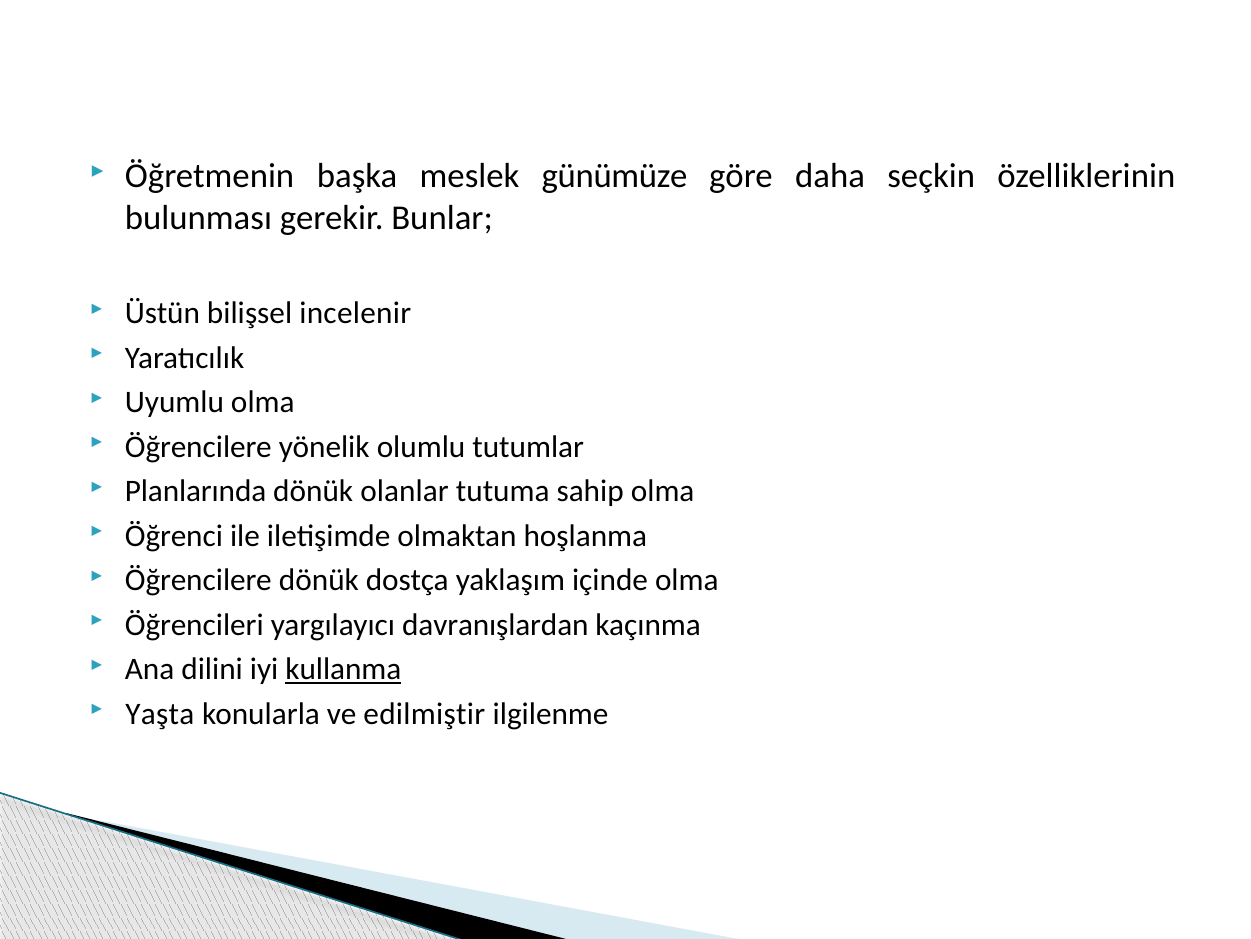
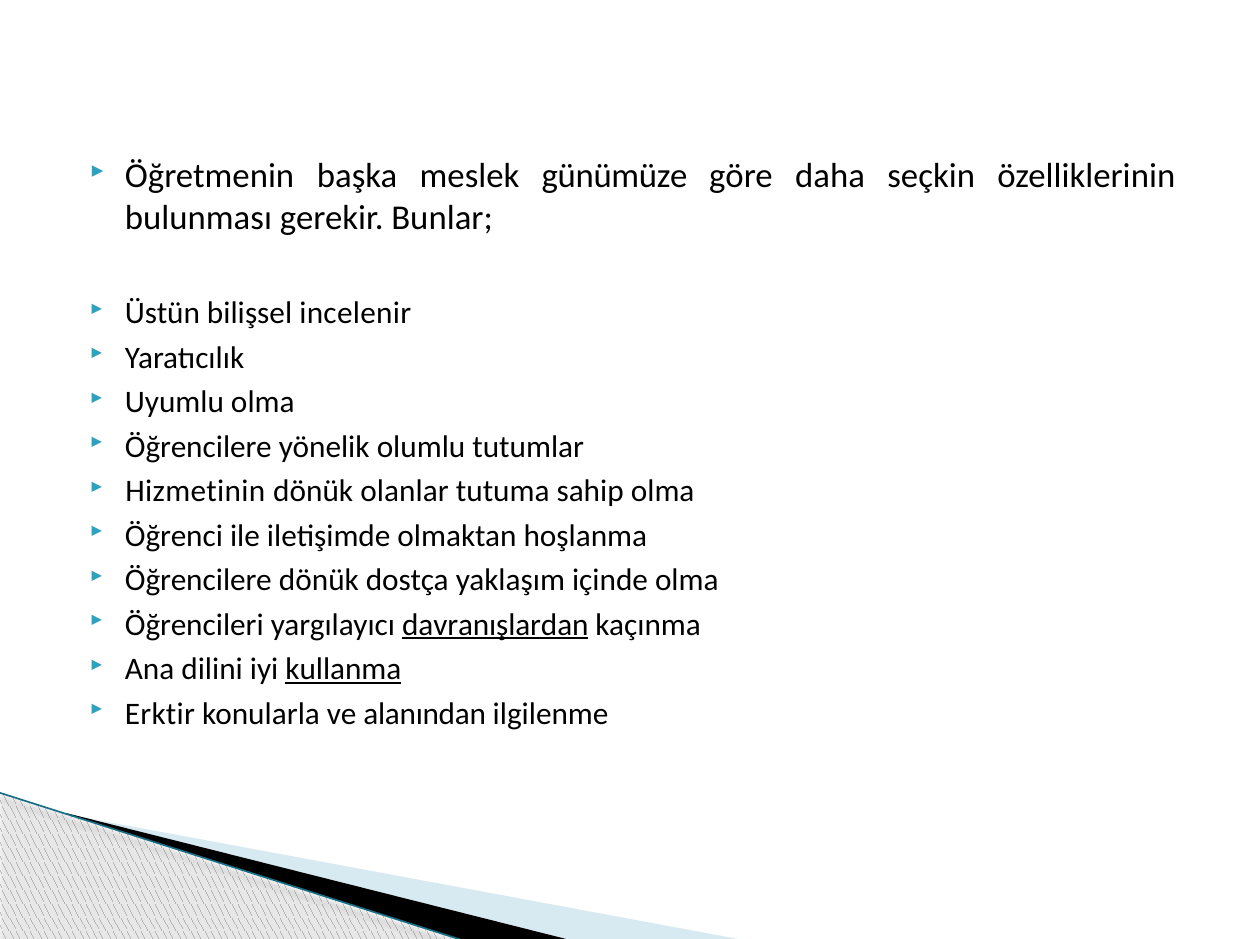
Planlarında: Planlarında -> Hizmetinin
davranışlardan underline: none -> present
Yaşta: Yaşta -> Erktir
edilmiştir: edilmiştir -> alanından
